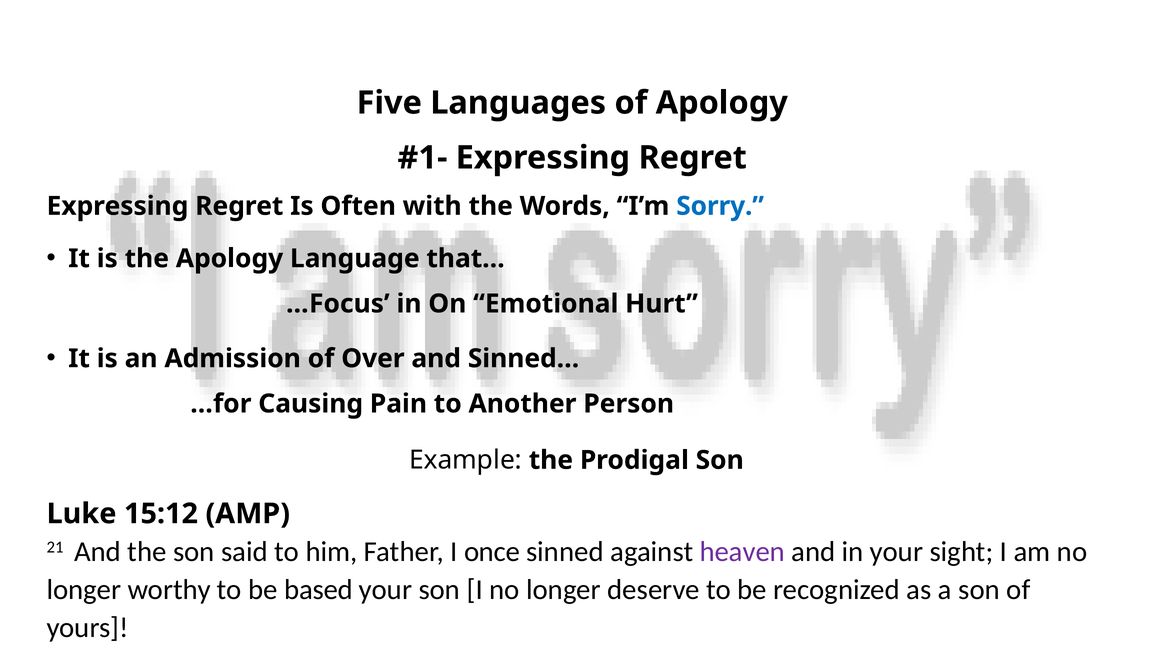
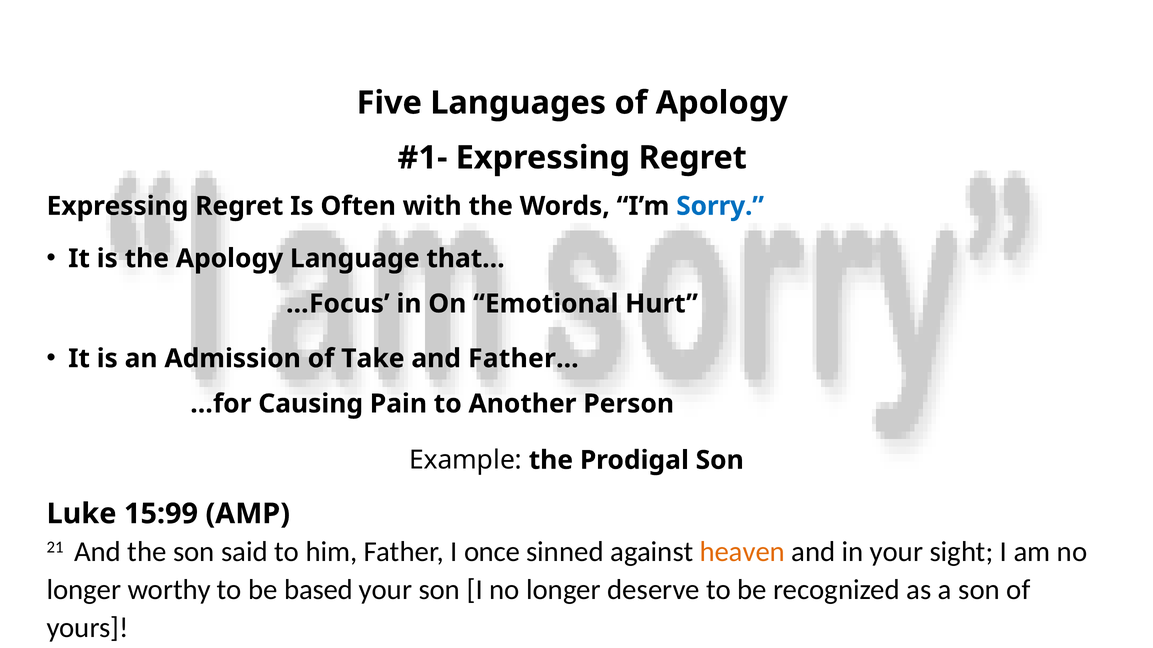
Over: Over -> Take
Sinned…: Sinned… -> Father…
15:12: 15:12 -> 15:99
heaven colour: purple -> orange
